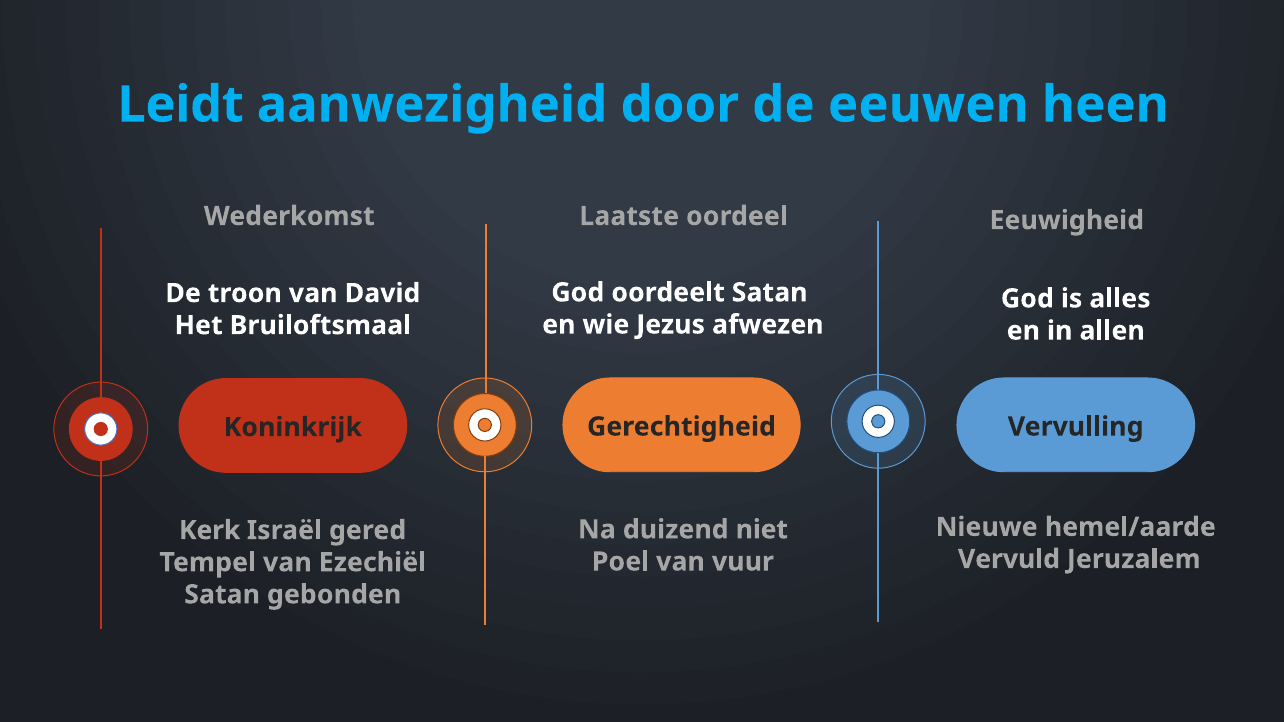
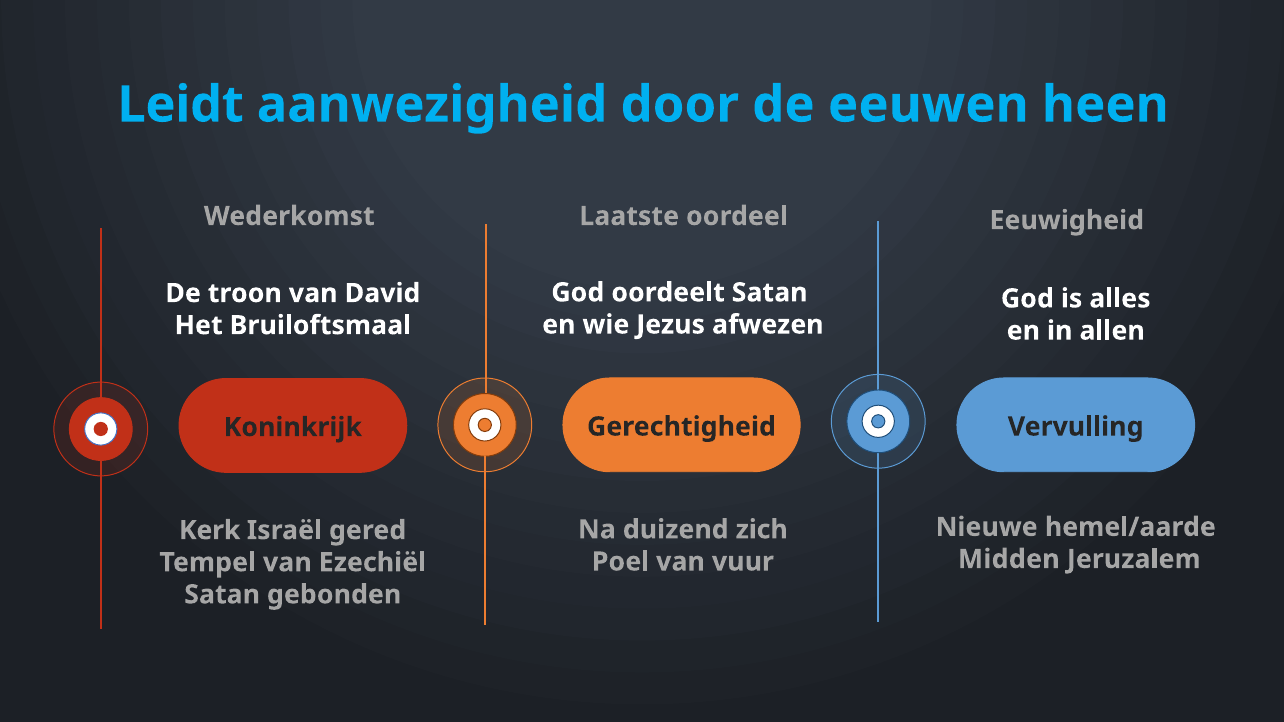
niet: niet -> zich
Vervuld: Vervuld -> Midden
